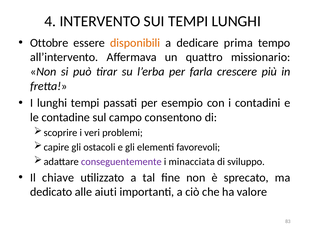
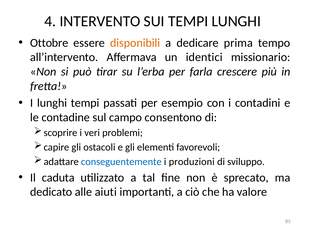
quattro: quattro -> identici
conseguentemente colour: purple -> blue
minacciata: minacciata -> produzioni
chiave: chiave -> caduta
